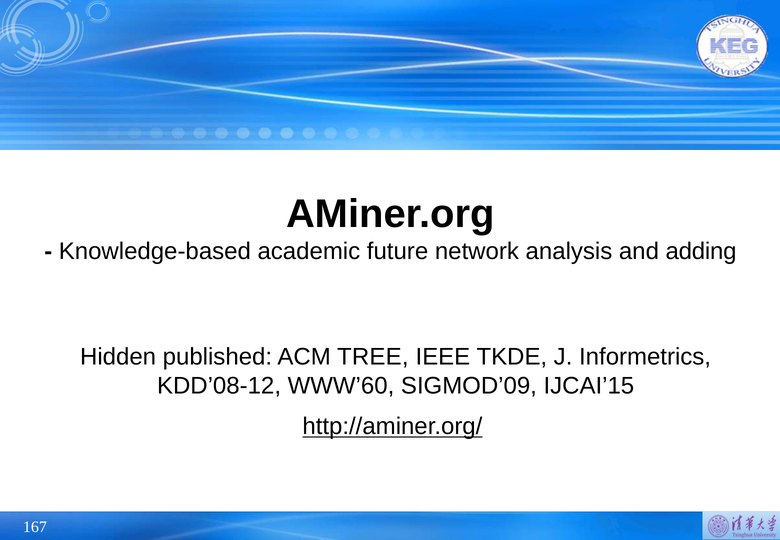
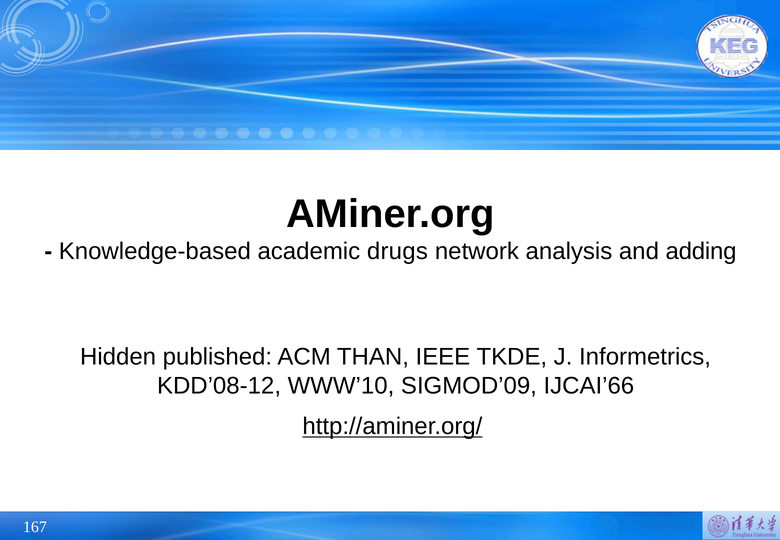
future: future -> drugs
TREE: TREE -> THAN
WWW’60: WWW’60 -> WWW’10
IJCAI’15: IJCAI’15 -> IJCAI’66
